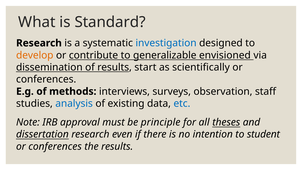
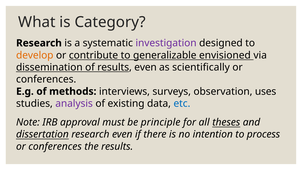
Standard: Standard -> Category
investigation colour: blue -> purple
results start: start -> even
staff: staff -> uses
analysis colour: blue -> purple
student: student -> process
